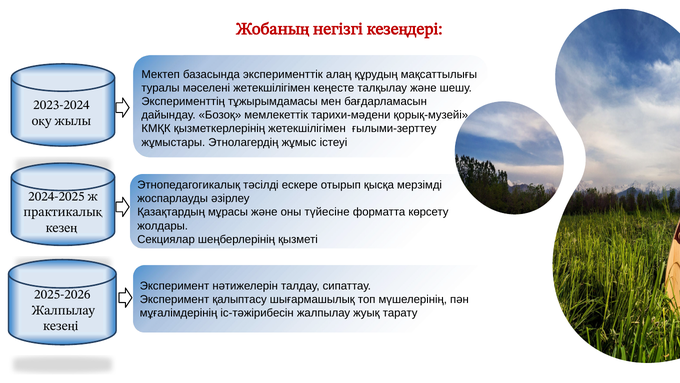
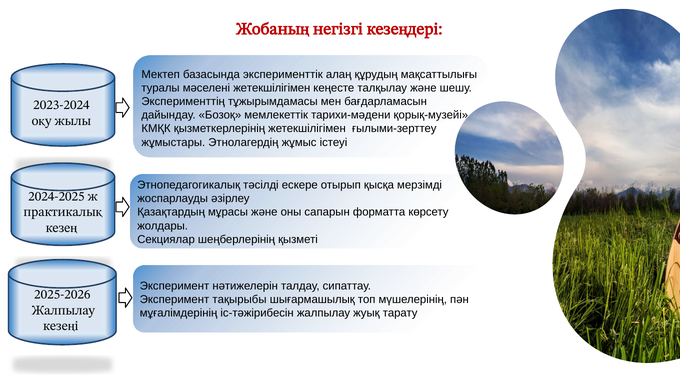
түйесіне: түйесіне -> сапарын
қалыптасу: қалыптасу -> тақырыбы
